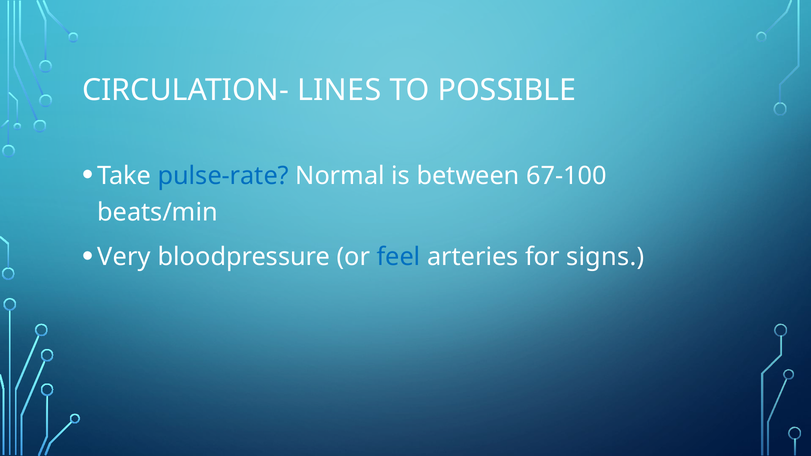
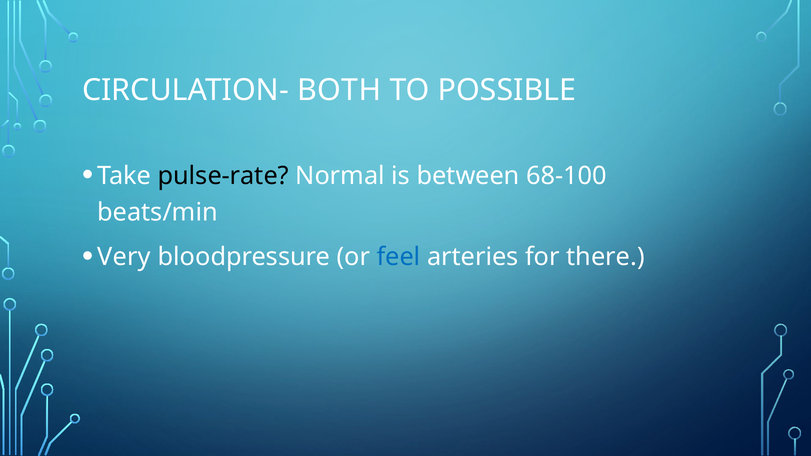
LINES: LINES -> BOTH
pulse-rate colour: blue -> black
67-100: 67-100 -> 68-100
signs: signs -> there
